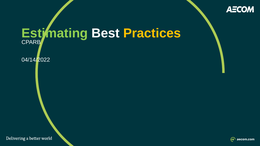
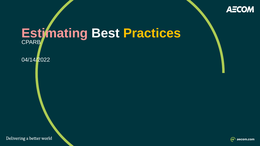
Estimating colour: light green -> pink
